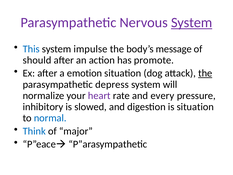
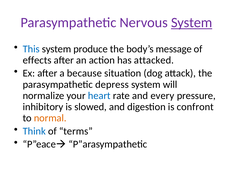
impulse: impulse -> produce
should: should -> effects
promote: promote -> attacked
emotion: emotion -> because
the at (205, 73) underline: present -> none
heart colour: purple -> blue
is situation: situation -> confront
normal colour: blue -> orange
major: major -> terms
